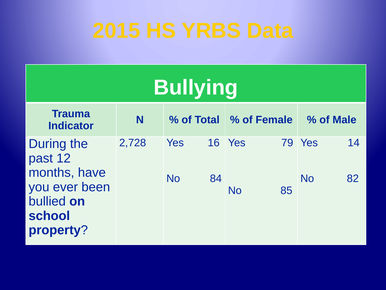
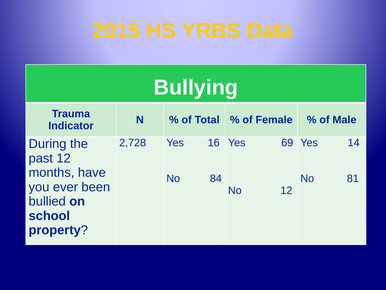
79: 79 -> 69
82: 82 -> 81
No 85: 85 -> 12
